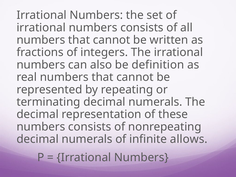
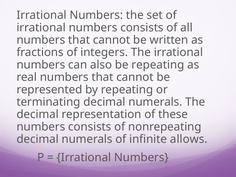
be definition: definition -> repeating
